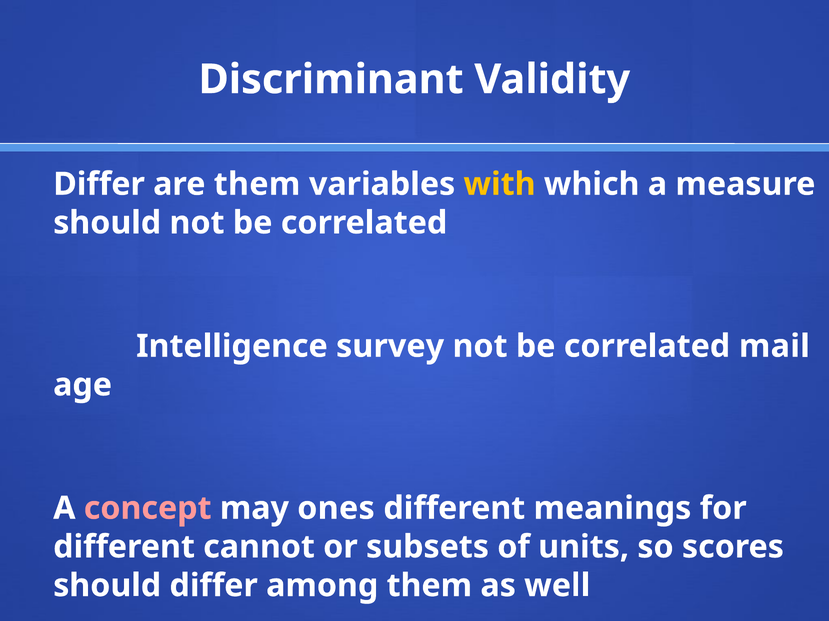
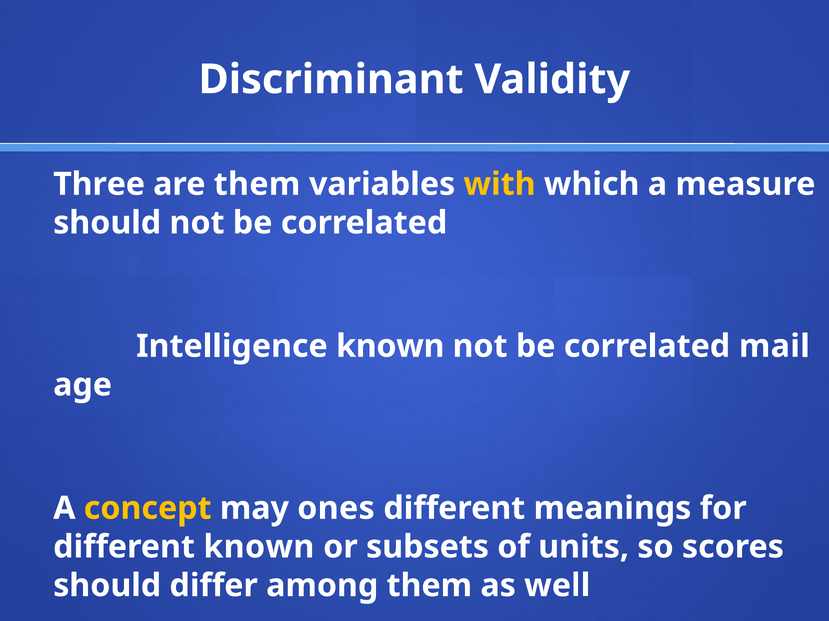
Differ at (99, 184): Differ -> Three
Intelligence survey: survey -> known
concept colour: pink -> yellow
different cannot: cannot -> known
